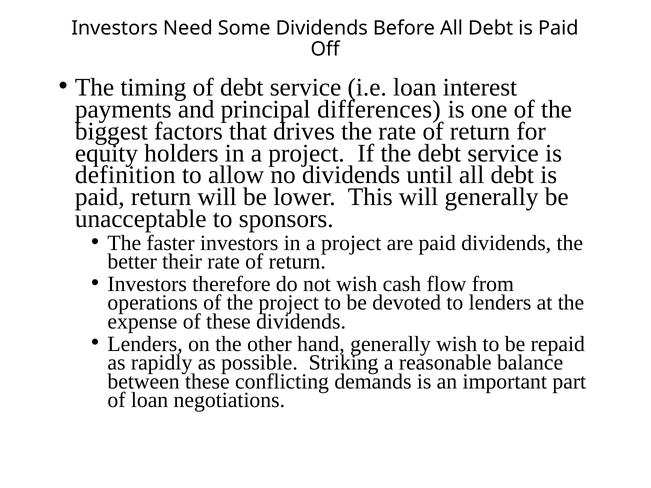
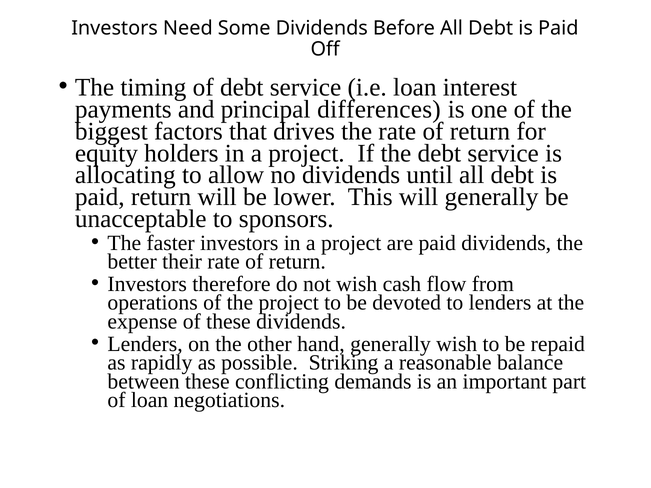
definition: definition -> allocating
